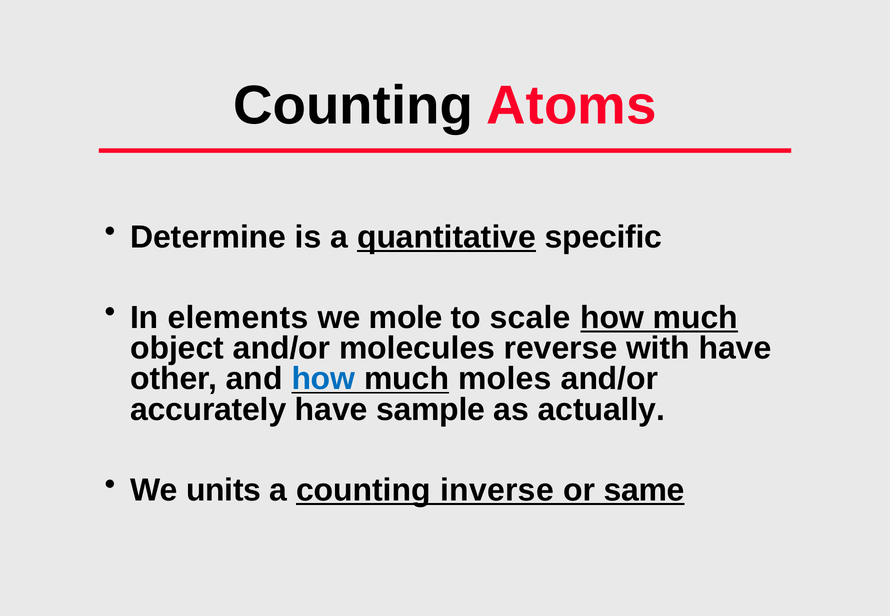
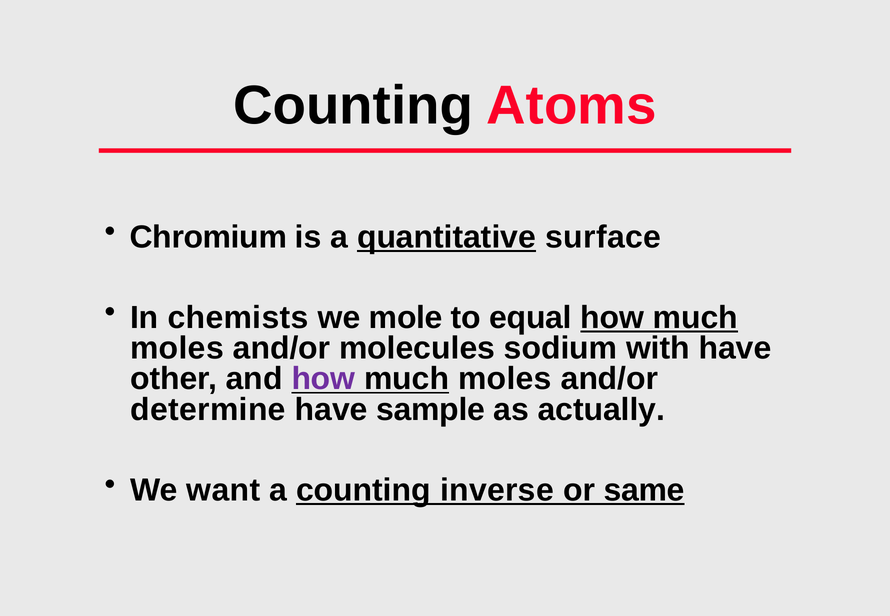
Determine: Determine -> Chromium
specific: specific -> surface
elements: elements -> chemists
scale: scale -> equal
object at (177, 348): object -> moles
reverse: reverse -> sodium
how at (323, 379) colour: blue -> purple
accurately: accurately -> determine
units: units -> want
